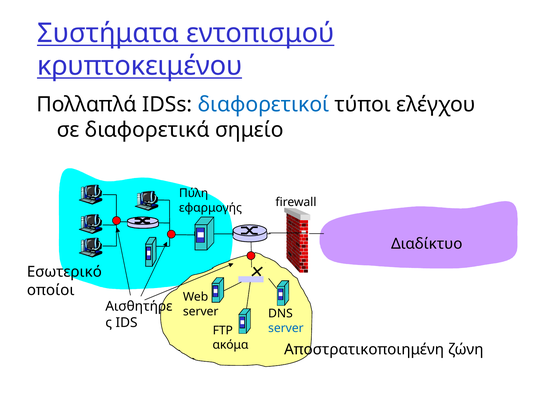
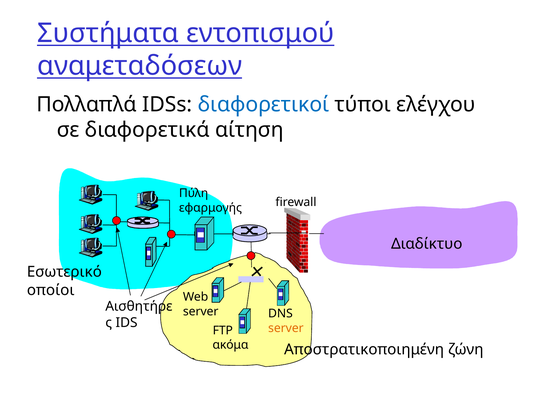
κρυπτοκειμένου: κρυπτοκειμένου -> αναμεταδόσεων
σημείο: σημείο -> αίτηση
server at (286, 329) colour: blue -> orange
